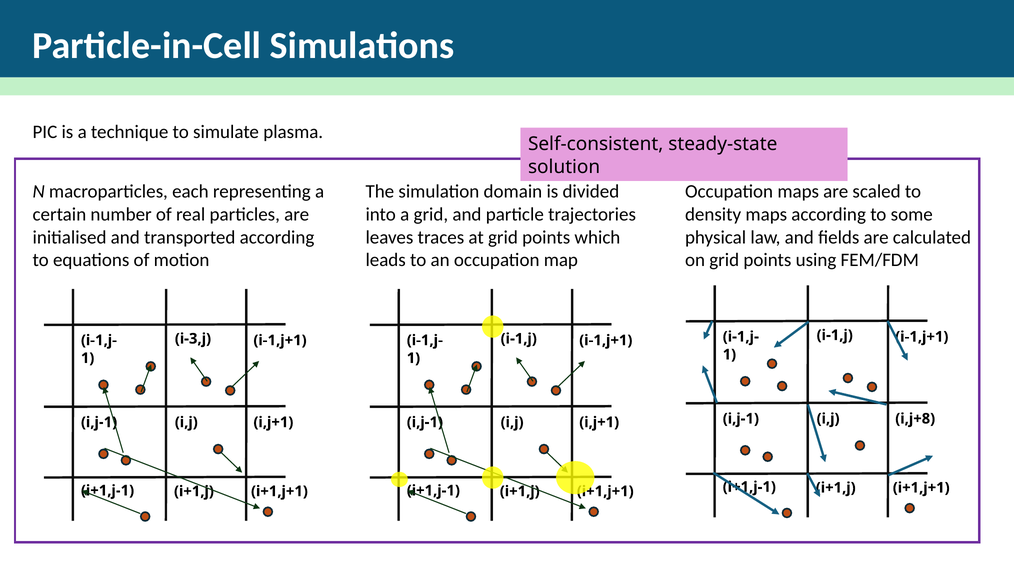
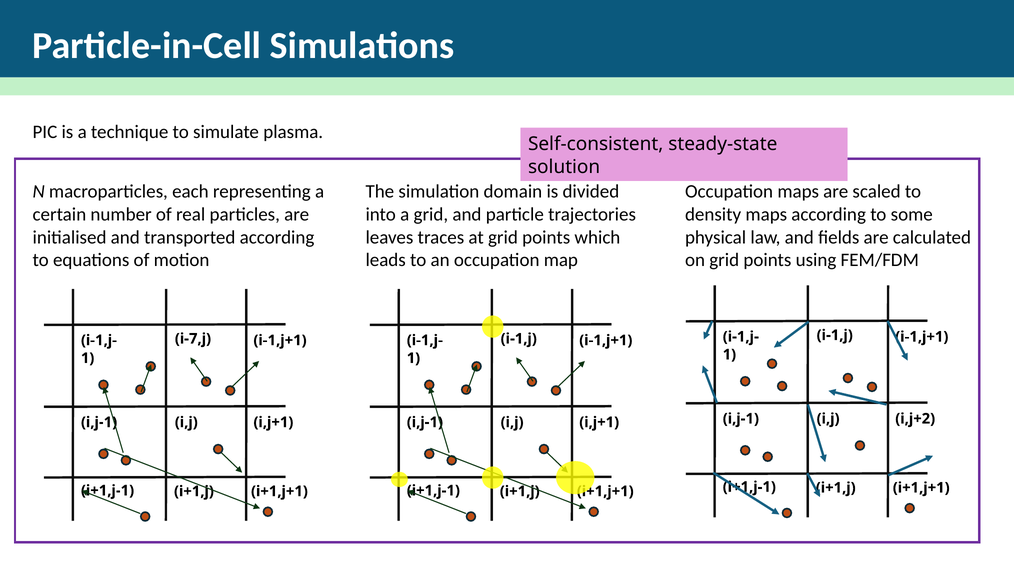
i-3,j: i-3,j -> i-7,j
i,j+8: i,j+8 -> i,j+2
